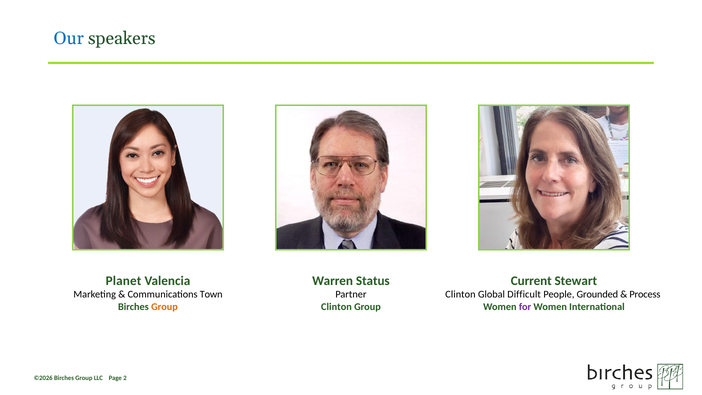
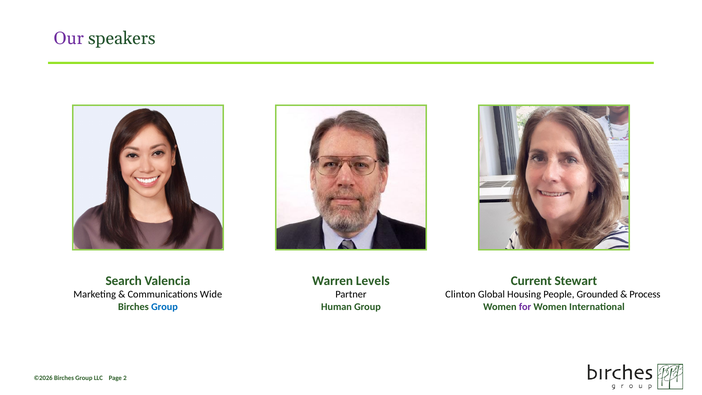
Our colour: blue -> purple
Planet: Planet -> Search
Status: Status -> Levels
Town: Town -> Wide
Difficult: Difficult -> Housing
Group at (164, 307) colour: orange -> blue
Clinton at (336, 307): Clinton -> Human
